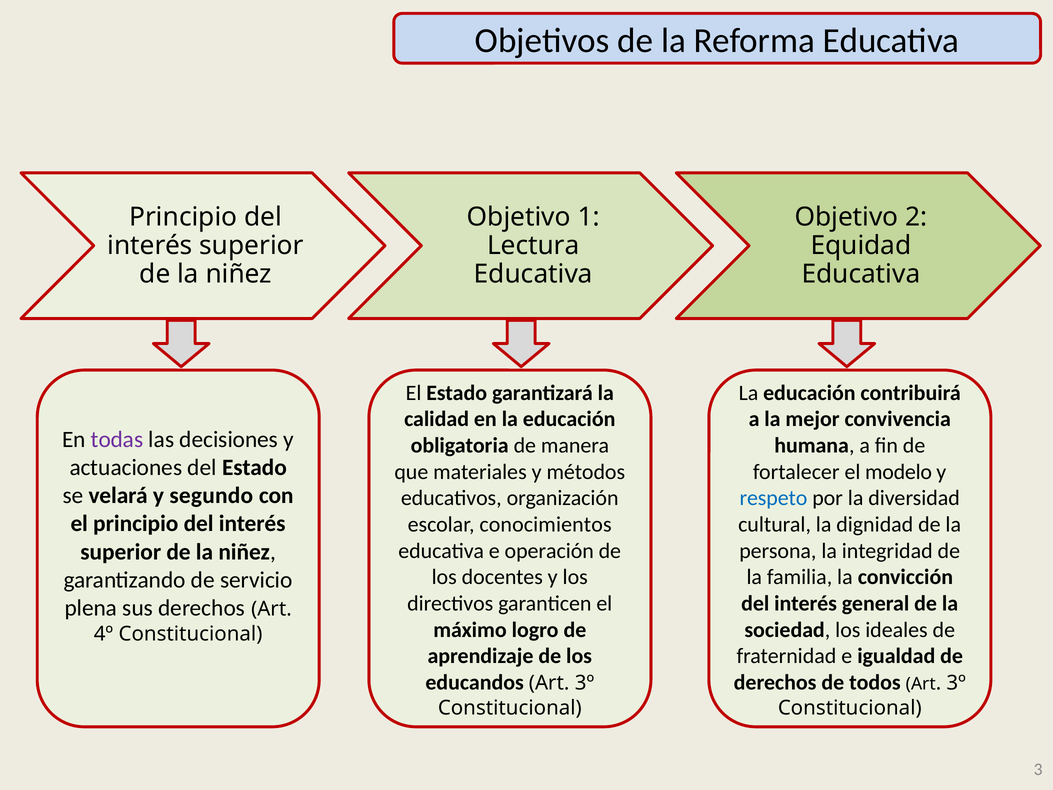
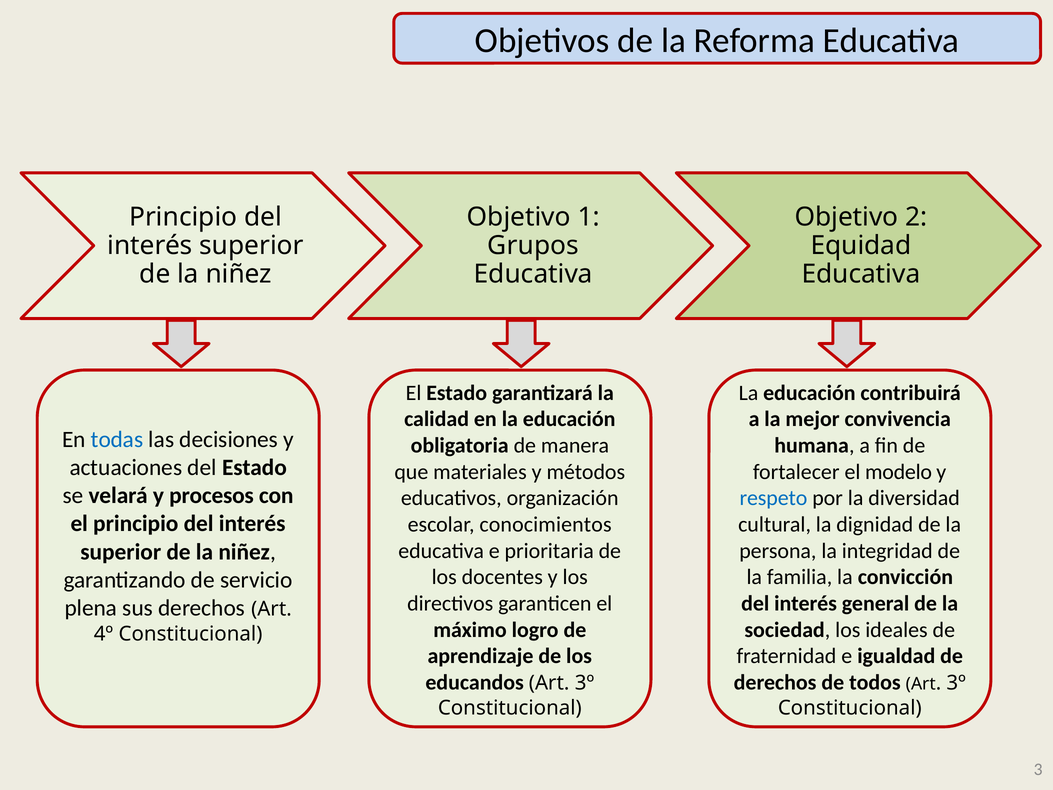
Lectura: Lectura -> Grupos
todas colour: purple -> blue
segundo: segundo -> procesos
operación: operación -> prioritaria
